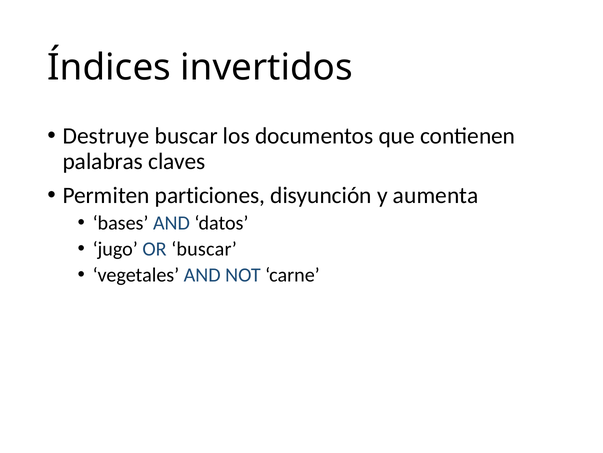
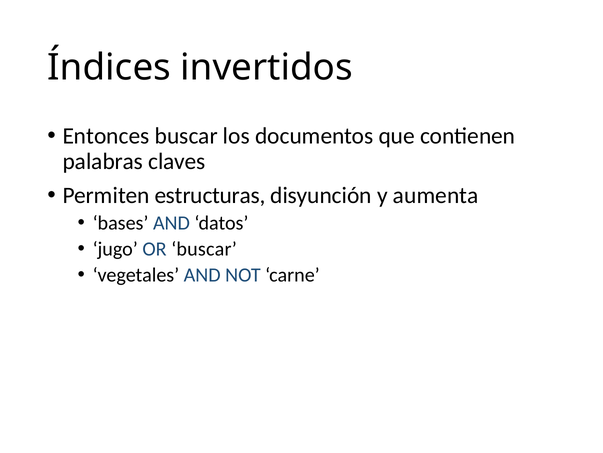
Destruye: Destruye -> Entonces
particiones: particiones -> estructuras
